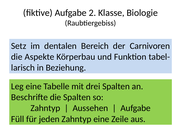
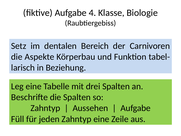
2: 2 -> 4
